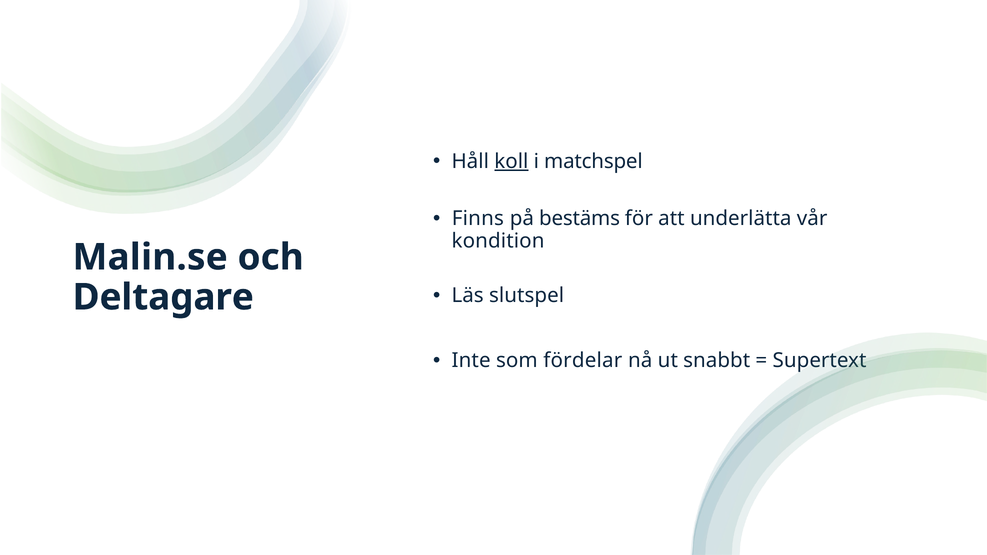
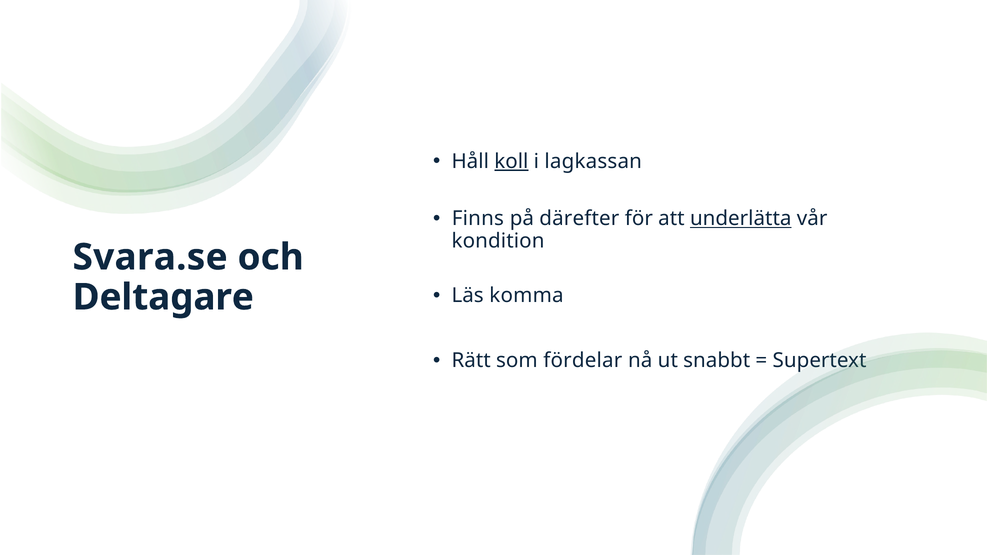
matchspel: matchspel -> lagkassan
bestäms: bestäms -> därefter
underlätta underline: none -> present
Malin.se: Malin.se -> Svara.se
slutspel: slutspel -> komma
Inte: Inte -> Rätt
